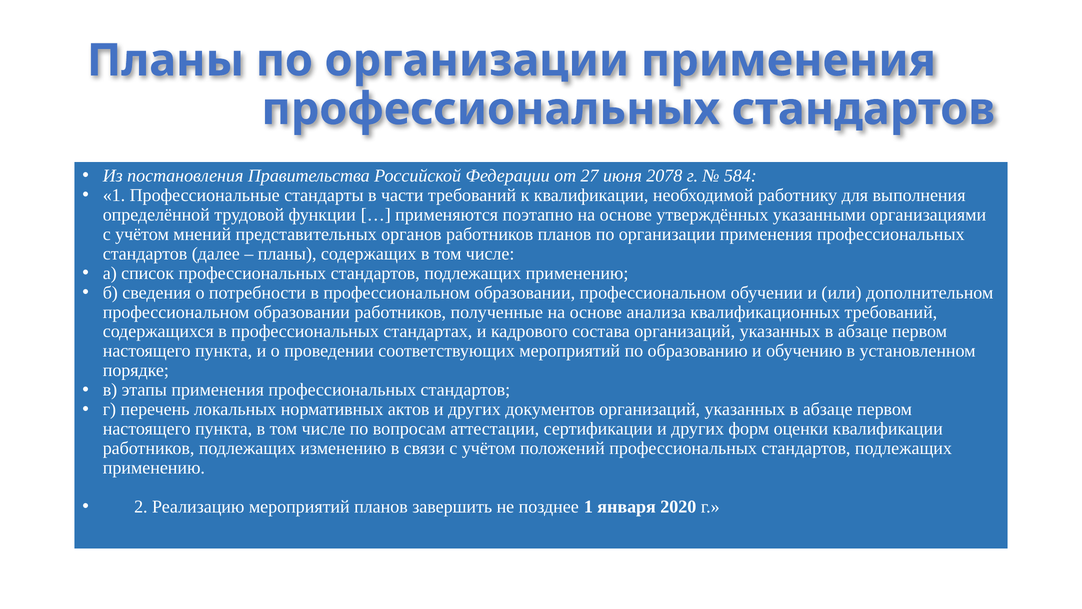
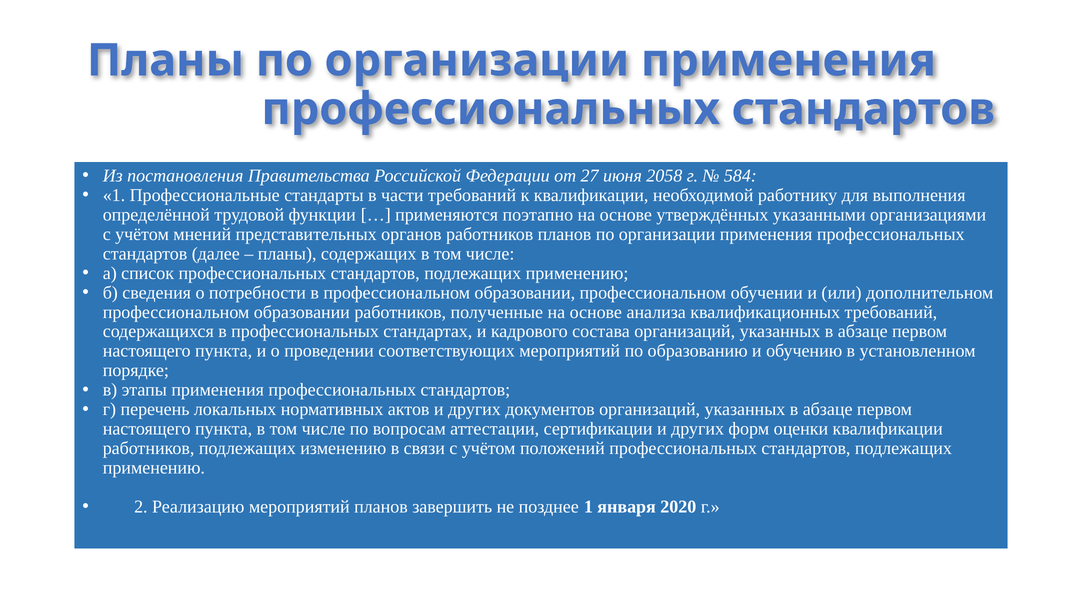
2078: 2078 -> 2058
